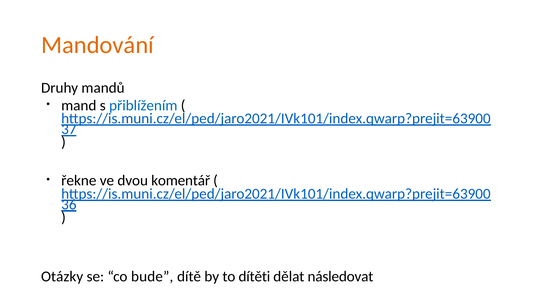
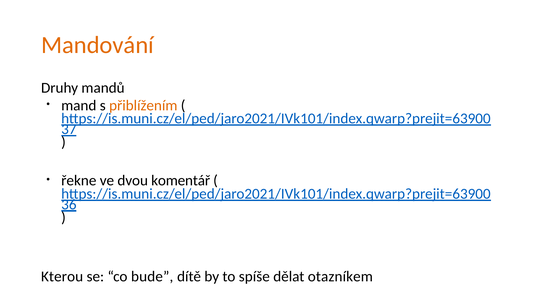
přiblížením colour: blue -> orange
Otázky: Otázky -> Kterou
dítěti: dítěti -> spíše
následovat: následovat -> otazníkem
